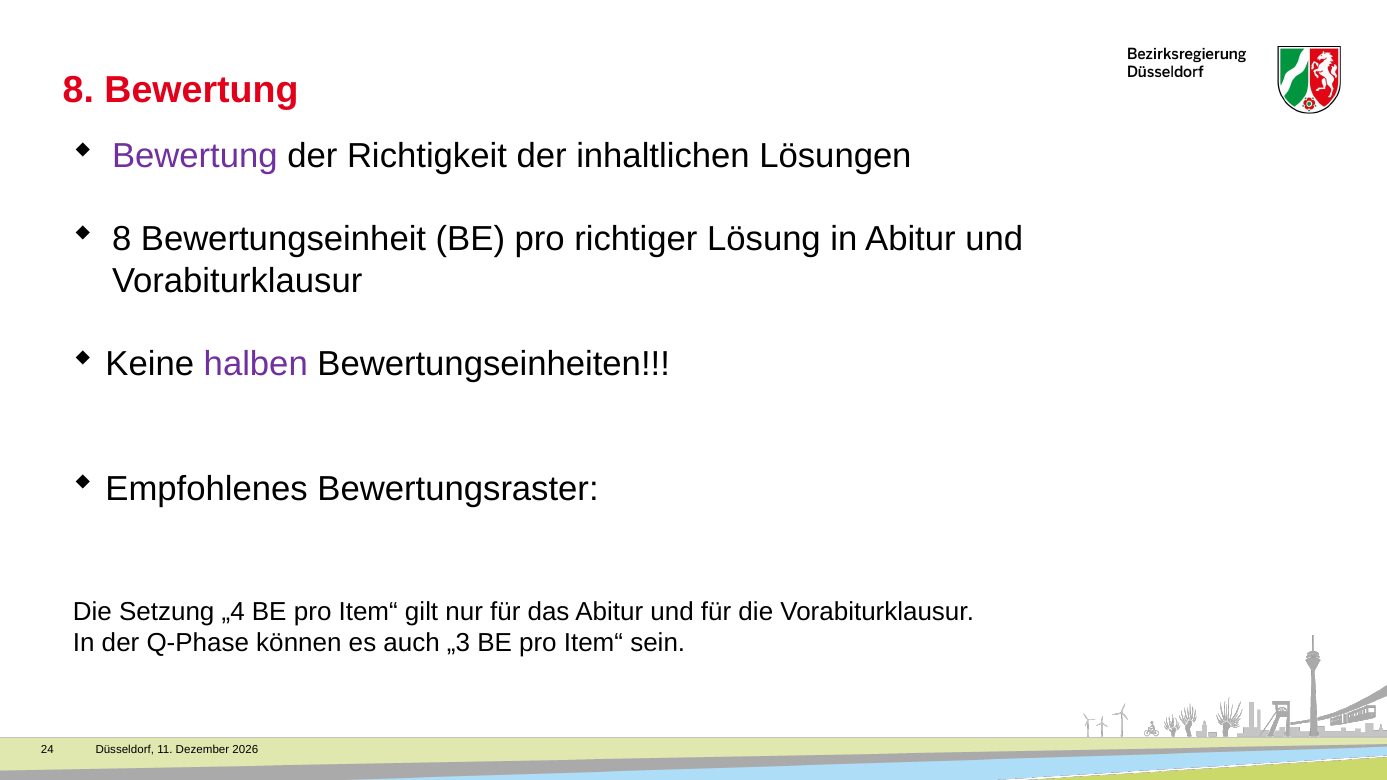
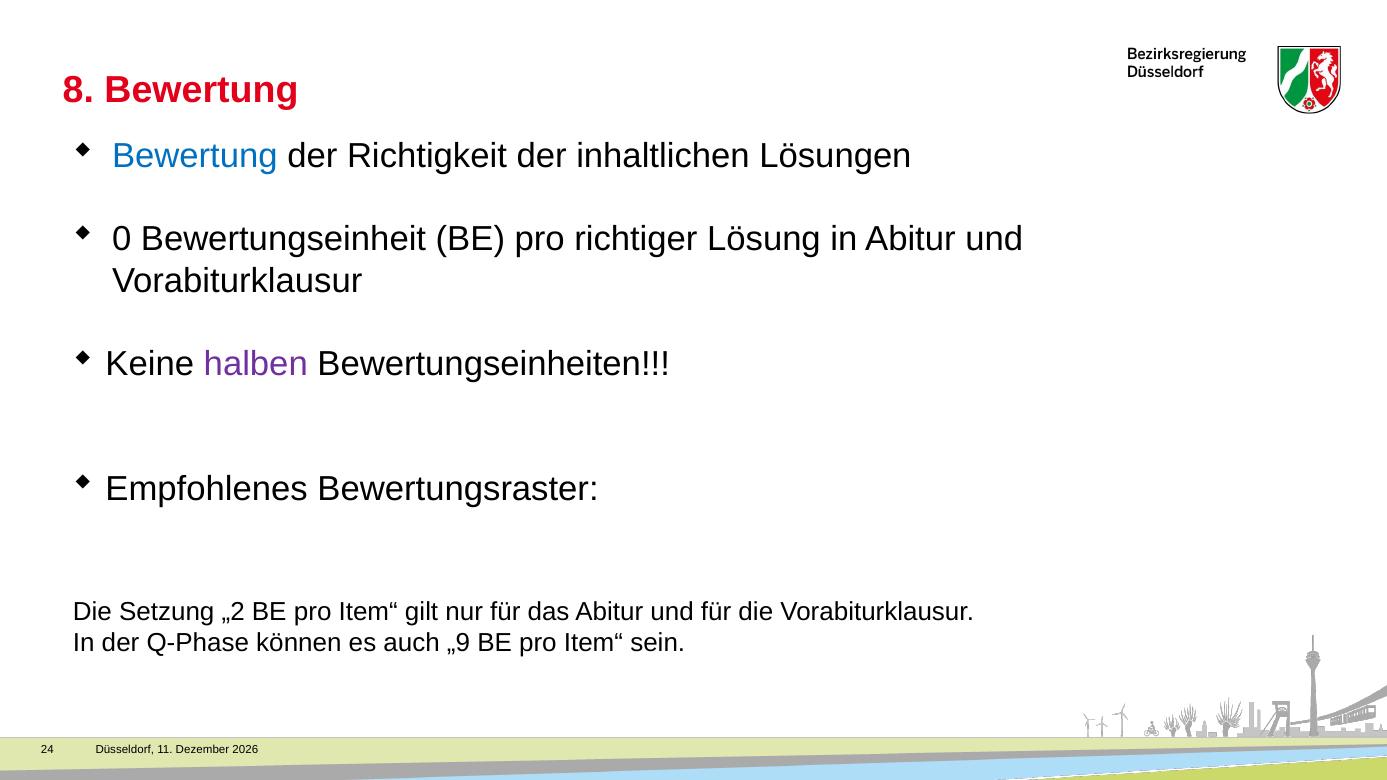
Bewertung at (195, 156) colour: purple -> blue
8 at (122, 239): 8 -> 0
„4: „4 -> „2
„3: „3 -> „9
